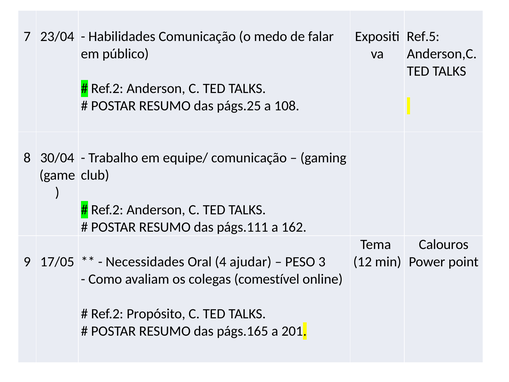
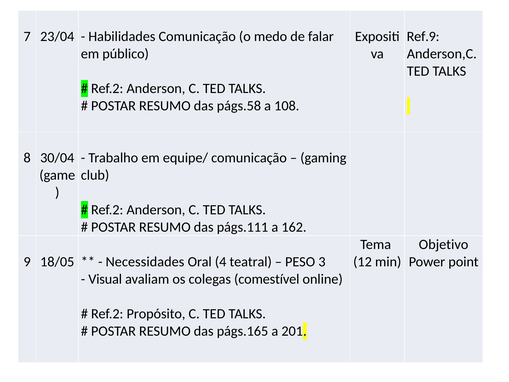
Ref.5: Ref.5 -> Ref.9
págs.25: págs.25 -> págs.58
Calouros: Calouros -> Objetivo
17/05: 17/05 -> 18/05
ajudar: ajudar -> teatral
Como: Como -> Visual
